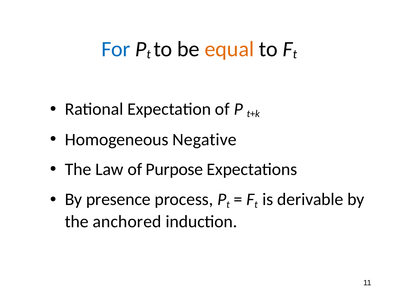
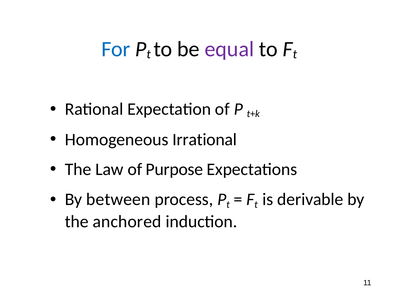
equal colour: orange -> purple
Negative: Negative -> Irrational
presence: presence -> between
